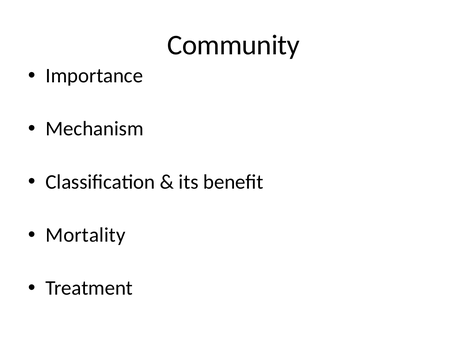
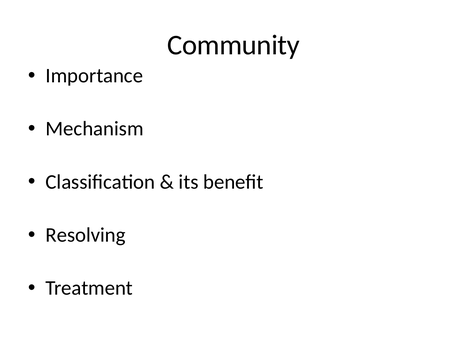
Mortality: Mortality -> Resolving
